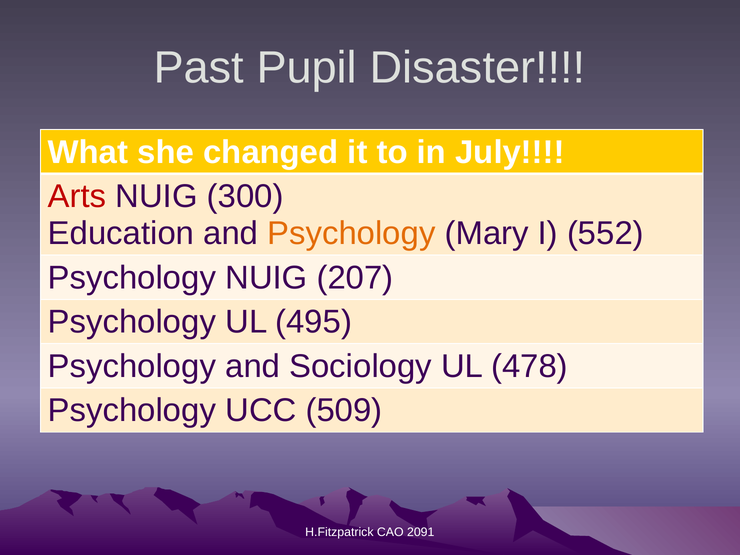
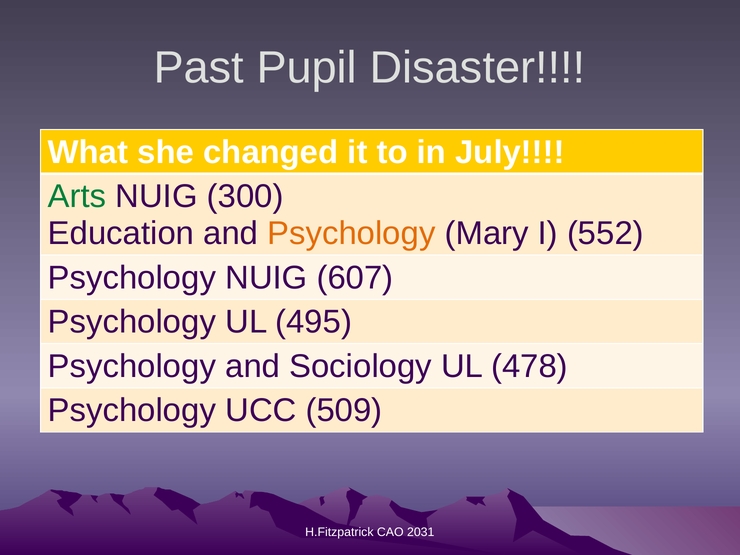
Arts colour: red -> green
207: 207 -> 607
2091: 2091 -> 2031
